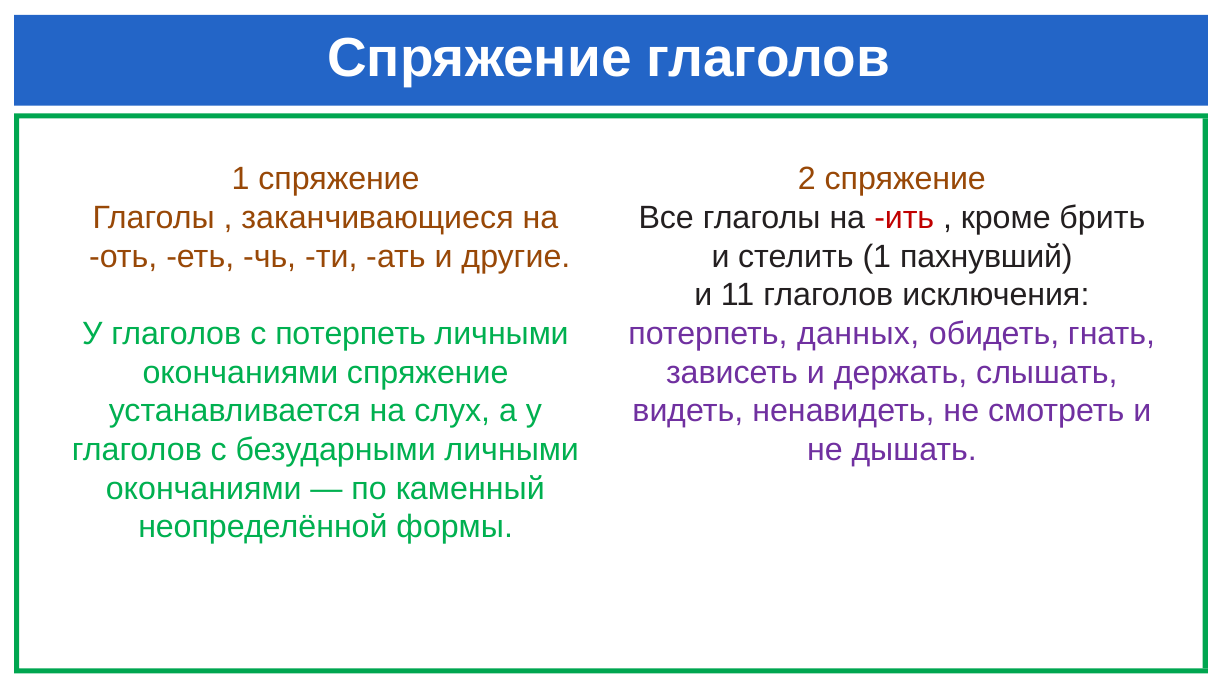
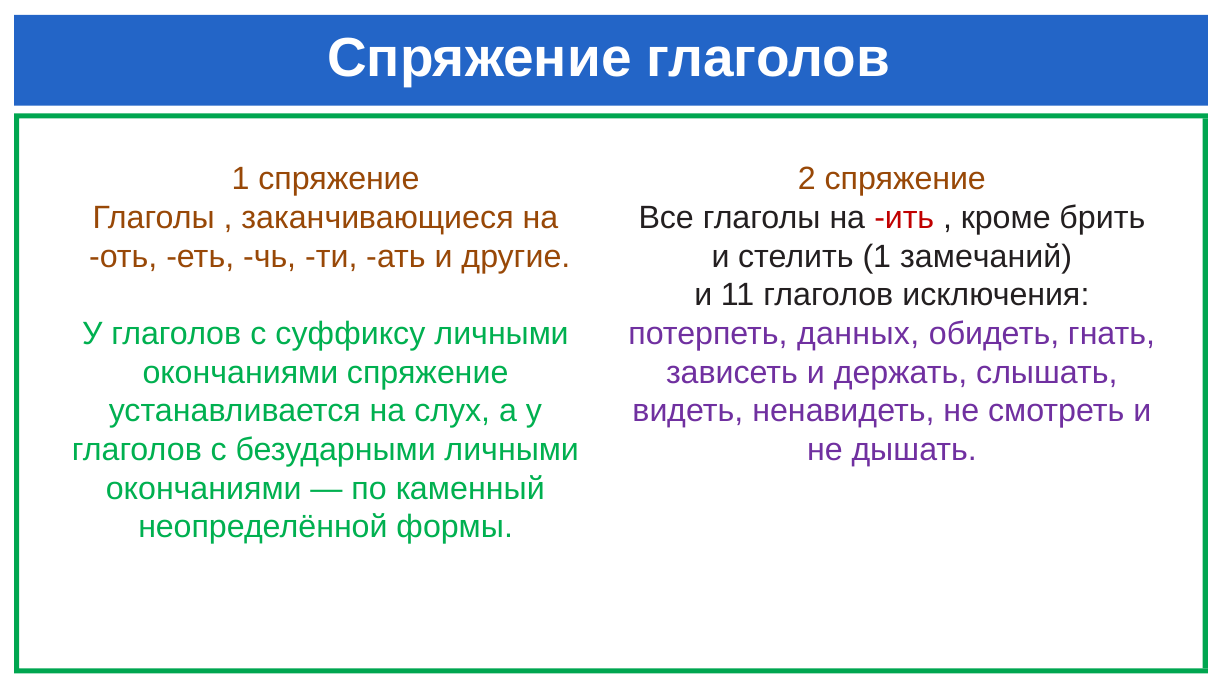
пахнувший: пахнувший -> замечаний
с потерпеть: потерпеть -> суффиксу
